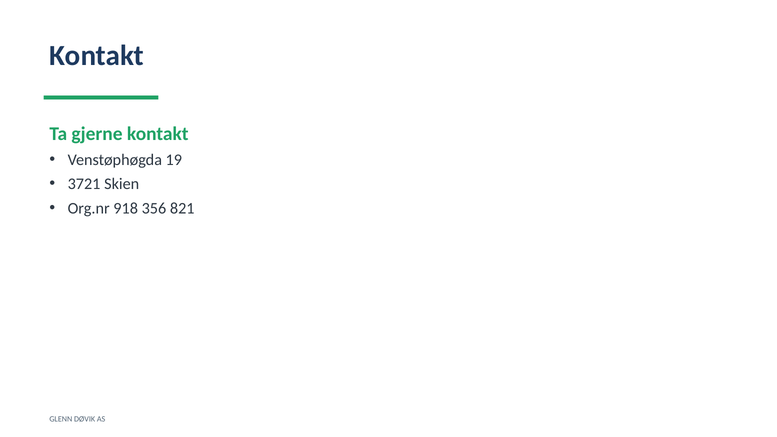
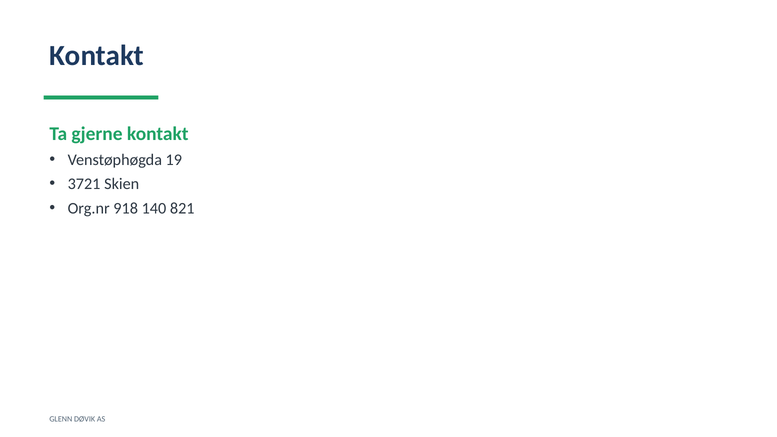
356: 356 -> 140
